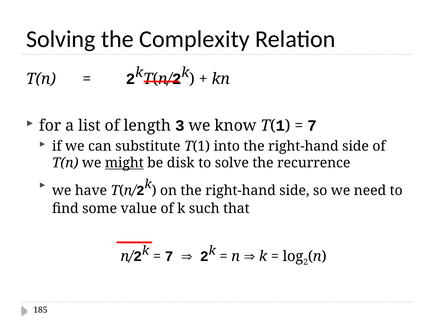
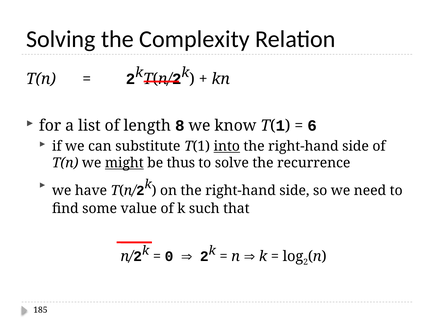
3: 3 -> 8
7 at (312, 126): 7 -> 6
into underline: none -> present
disk: disk -> thus
7 at (169, 256): 7 -> 0
